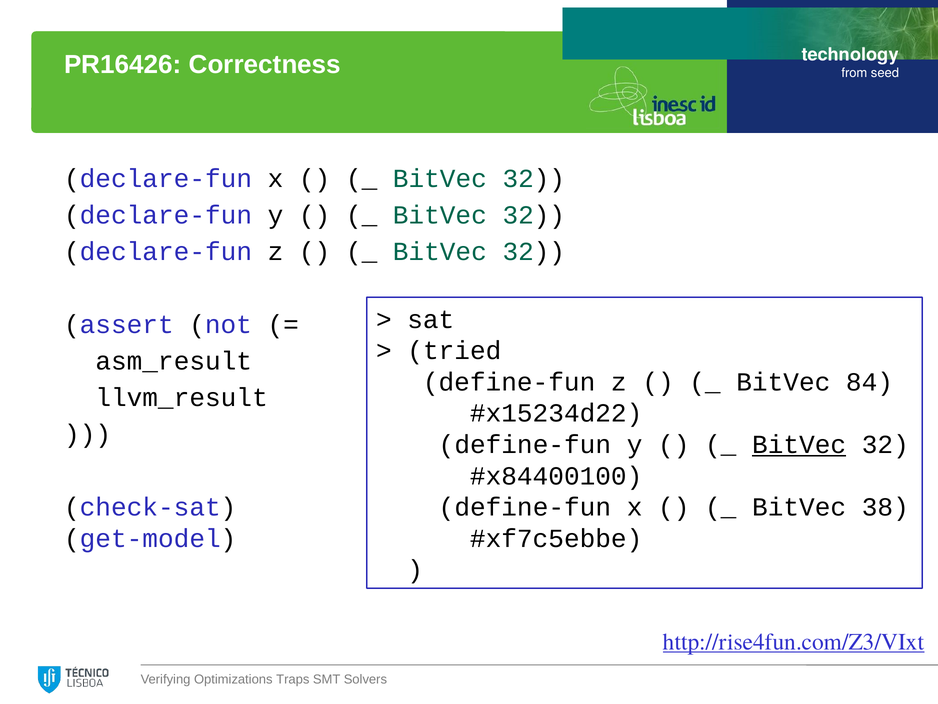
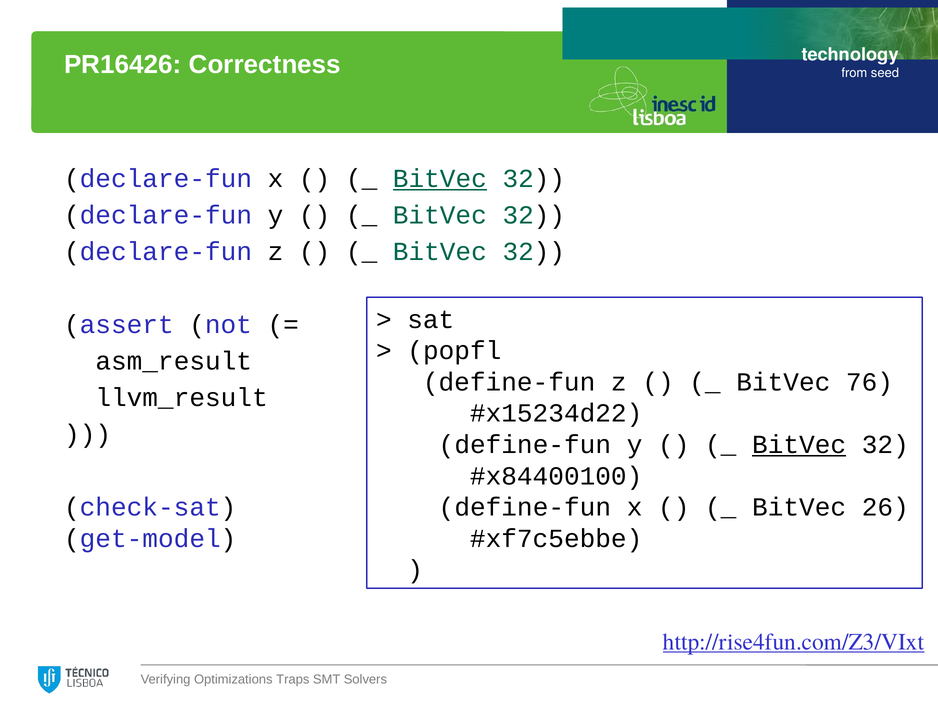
BitVec at (440, 178) underline: none -> present
tried: tried -> popfl
84: 84 -> 76
38: 38 -> 26
